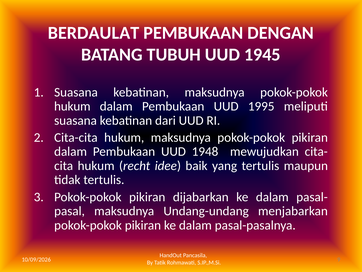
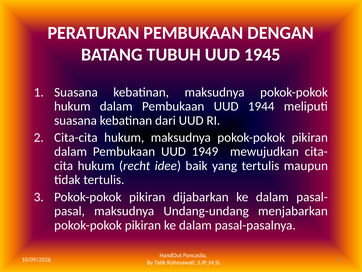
BERDAULAT: BERDAULAT -> PERATURAN
1995: 1995 -> 1944
1948: 1948 -> 1949
